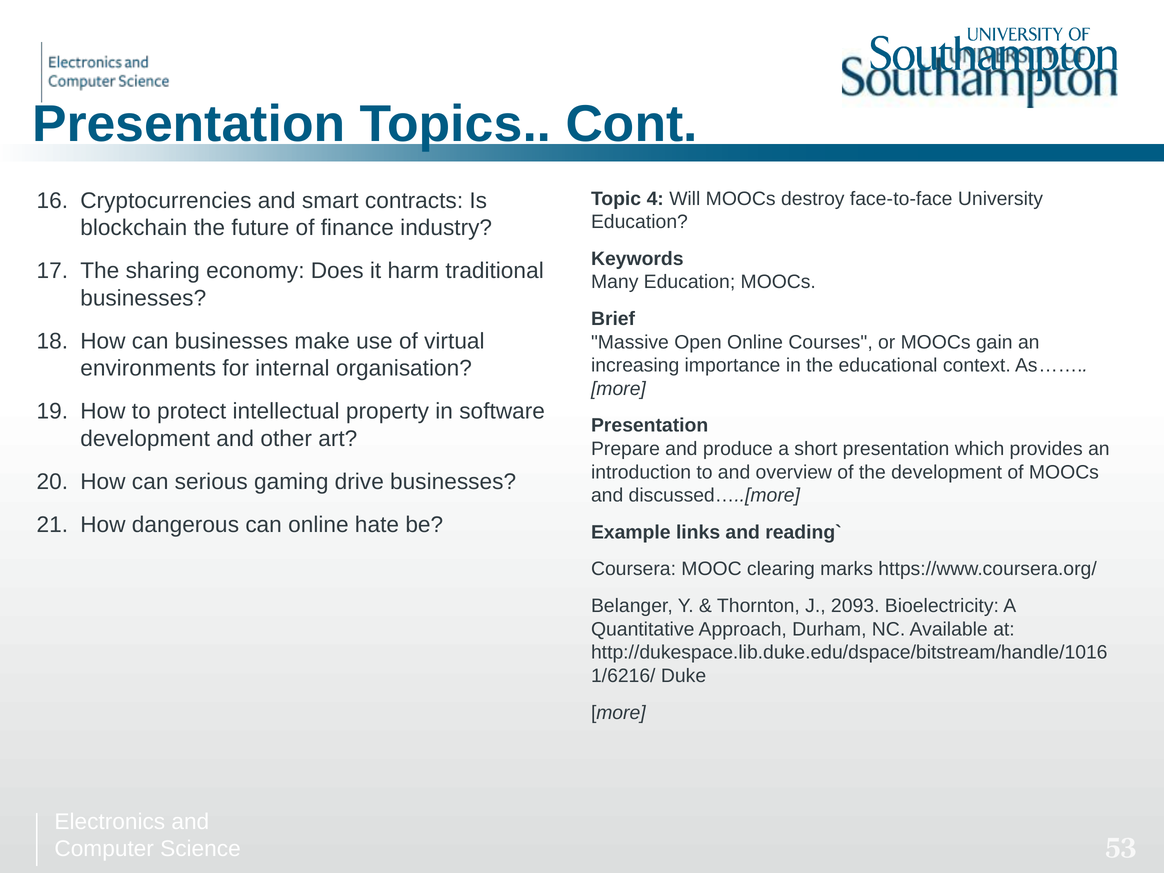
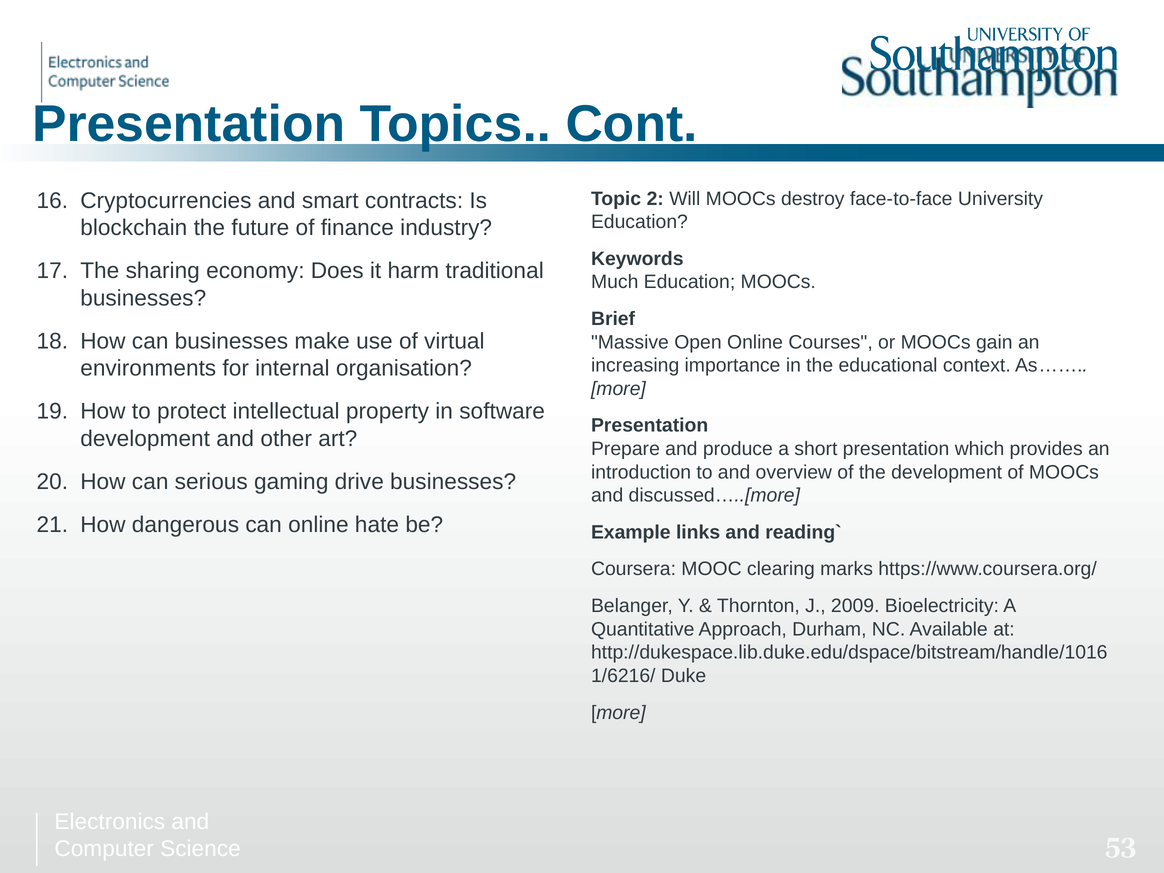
4: 4 -> 2
Many: Many -> Much
2093: 2093 -> 2009
